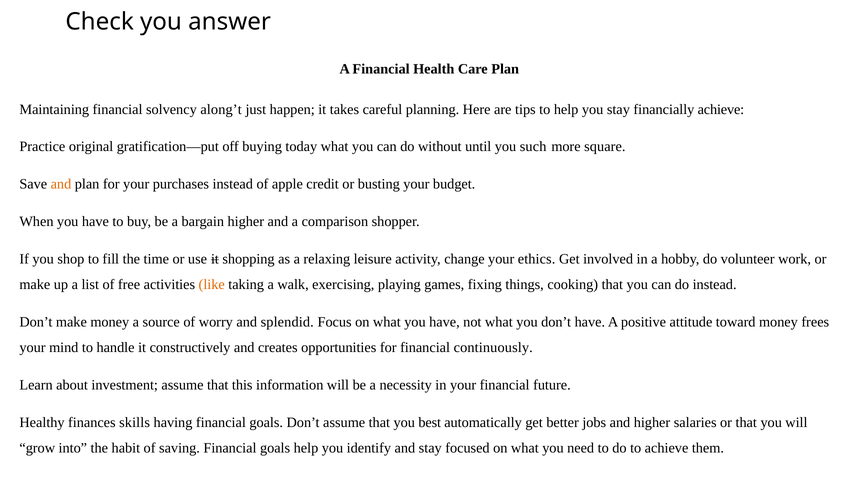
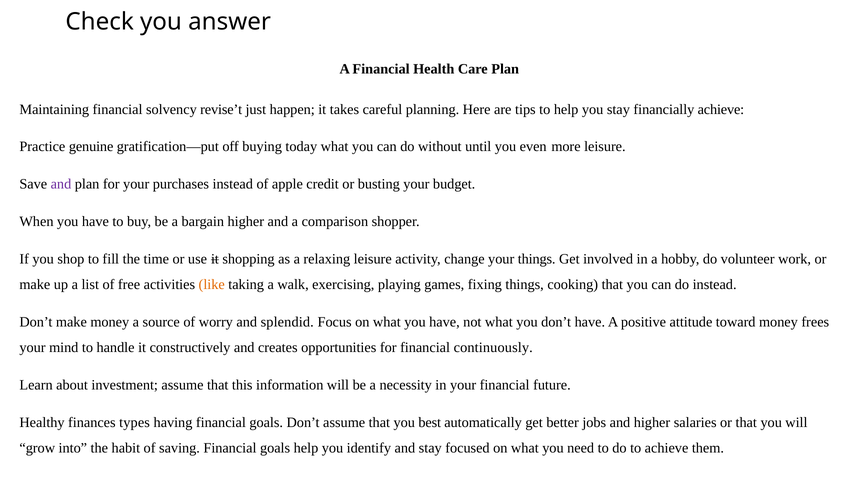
along’t: along’t -> revise’t
original: original -> genuine
such: such -> even
more square: square -> leisure
and at (61, 184) colour: orange -> purple
your ethics: ethics -> things
skills: skills -> types
